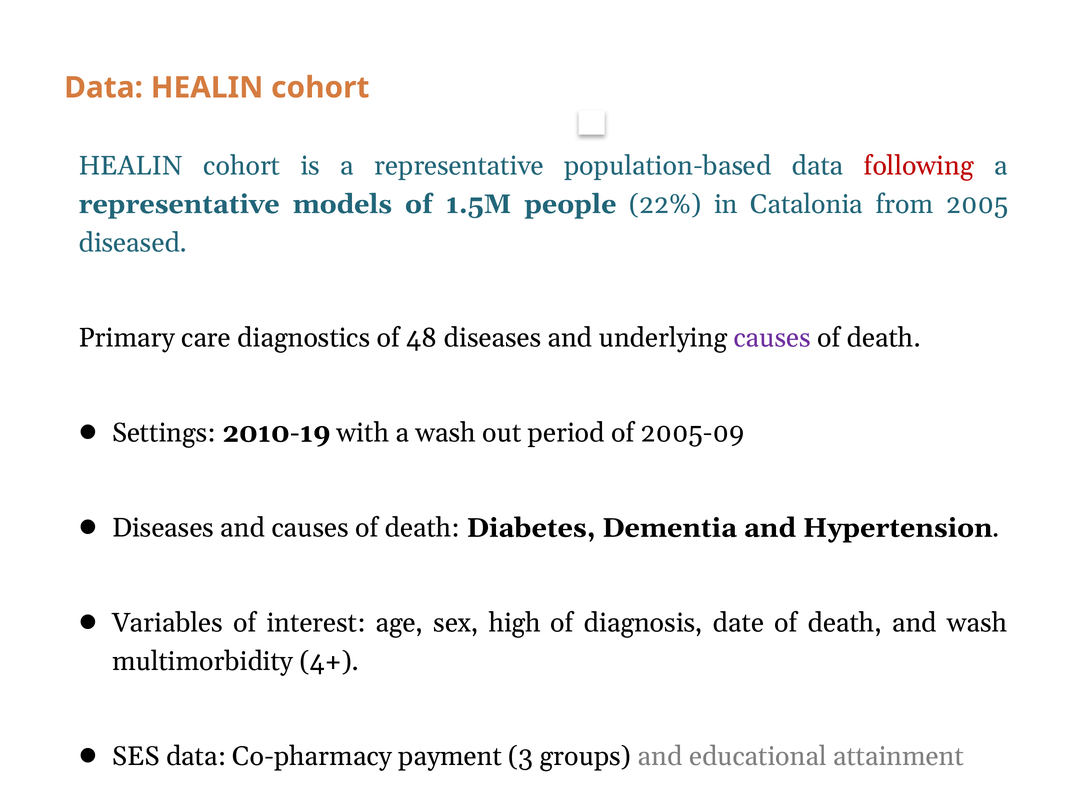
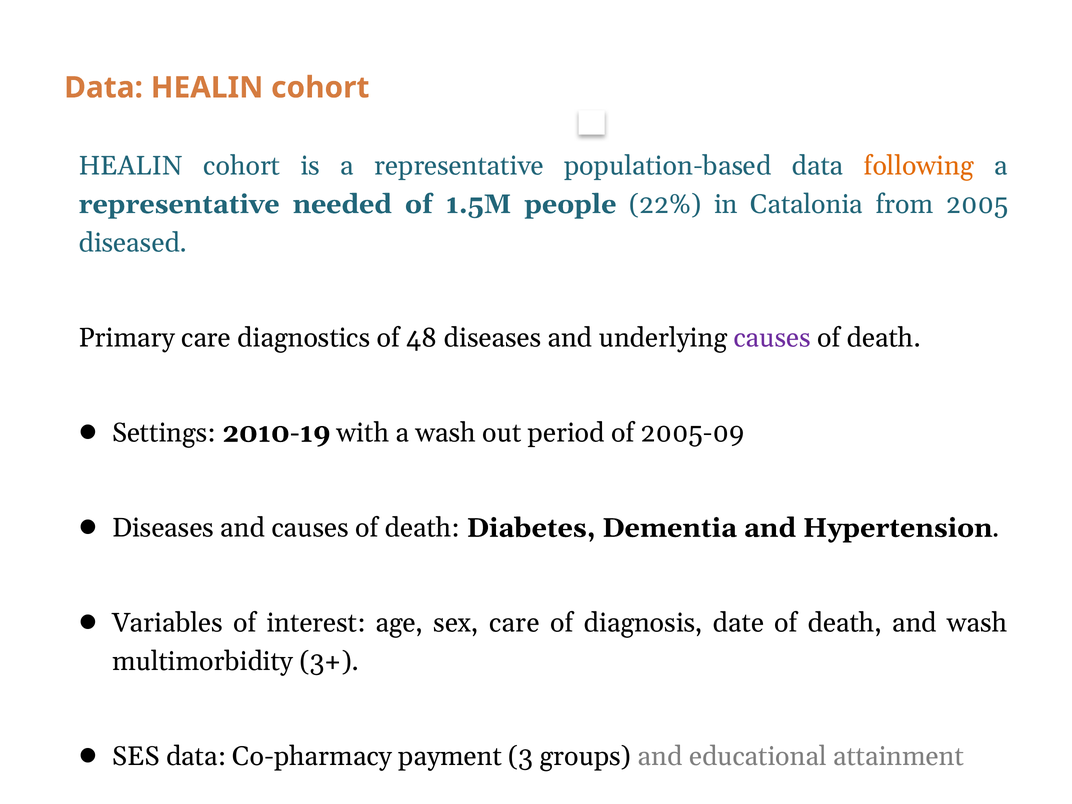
following colour: red -> orange
models: models -> needed
sex high: high -> care
4+: 4+ -> 3+
